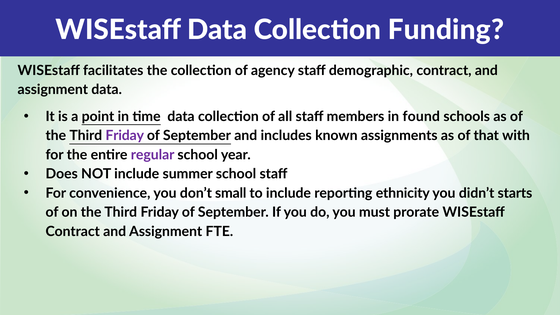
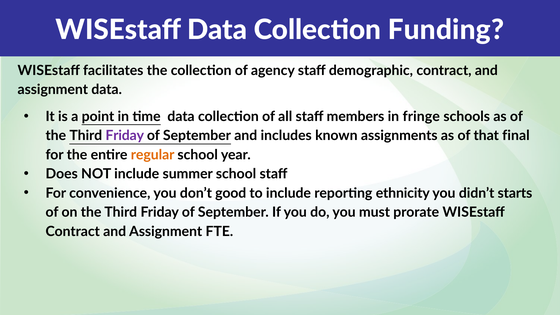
found: found -> fringe
with: with -> final
regular colour: purple -> orange
small: small -> good
